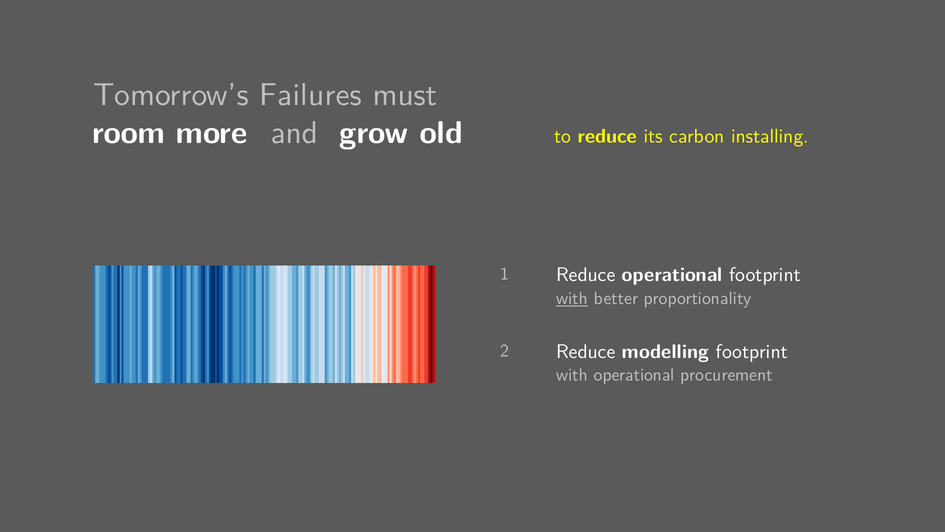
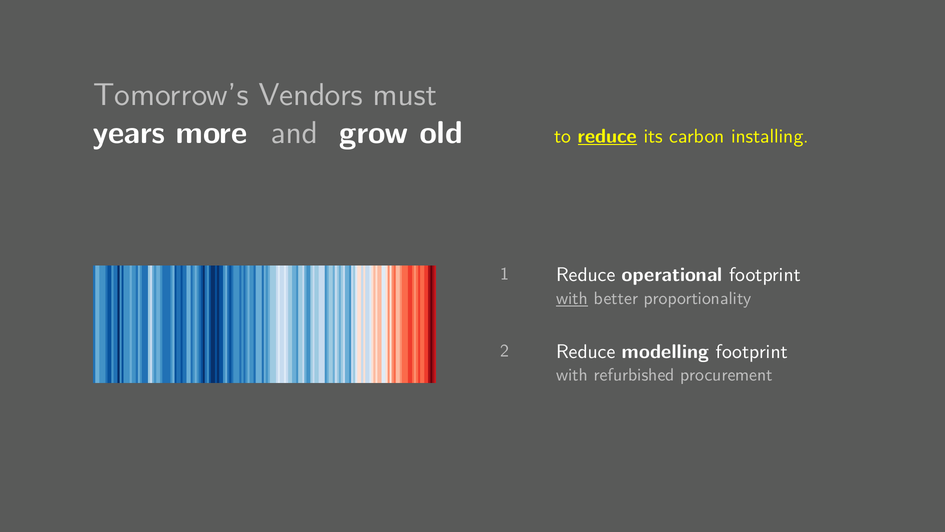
Failures: Failures -> Vendors
room: room -> years
reduce at (607, 136) underline: none -> present
with operational: operational -> refurbished
